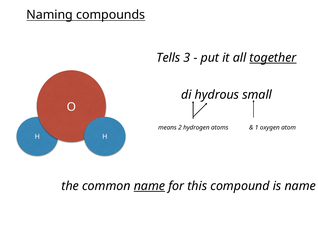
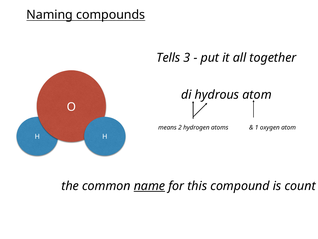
together underline: present -> none
hydrous small: small -> atom
is name: name -> count
